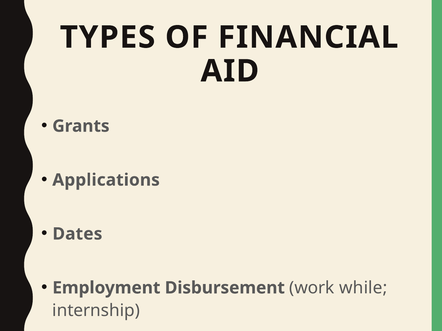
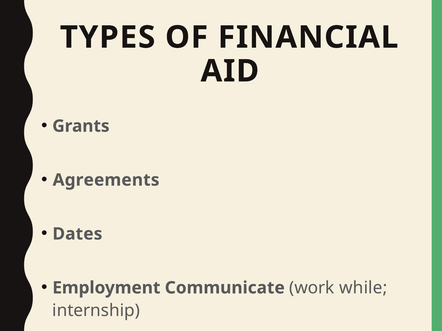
Applications: Applications -> Agreements
Disbursement: Disbursement -> Communicate
